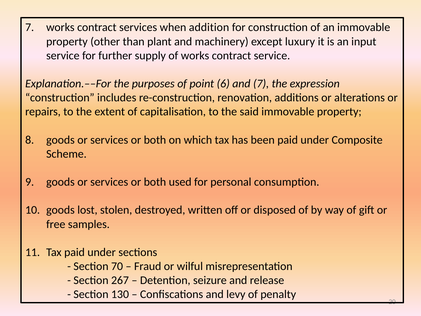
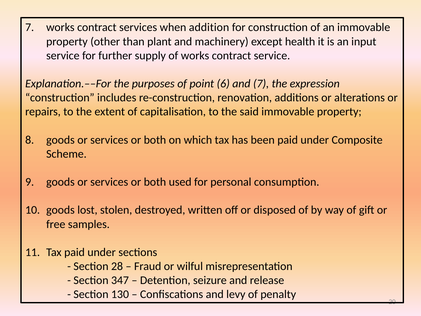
luxury: luxury -> health
70: 70 -> 28
267: 267 -> 347
